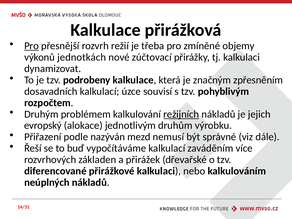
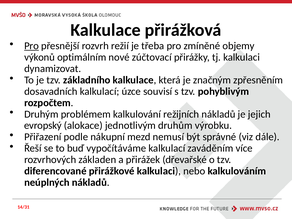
jednotkách: jednotkách -> optimálním
podrobeny: podrobeny -> základního
režijních underline: present -> none
nazýván: nazýván -> nákupní
